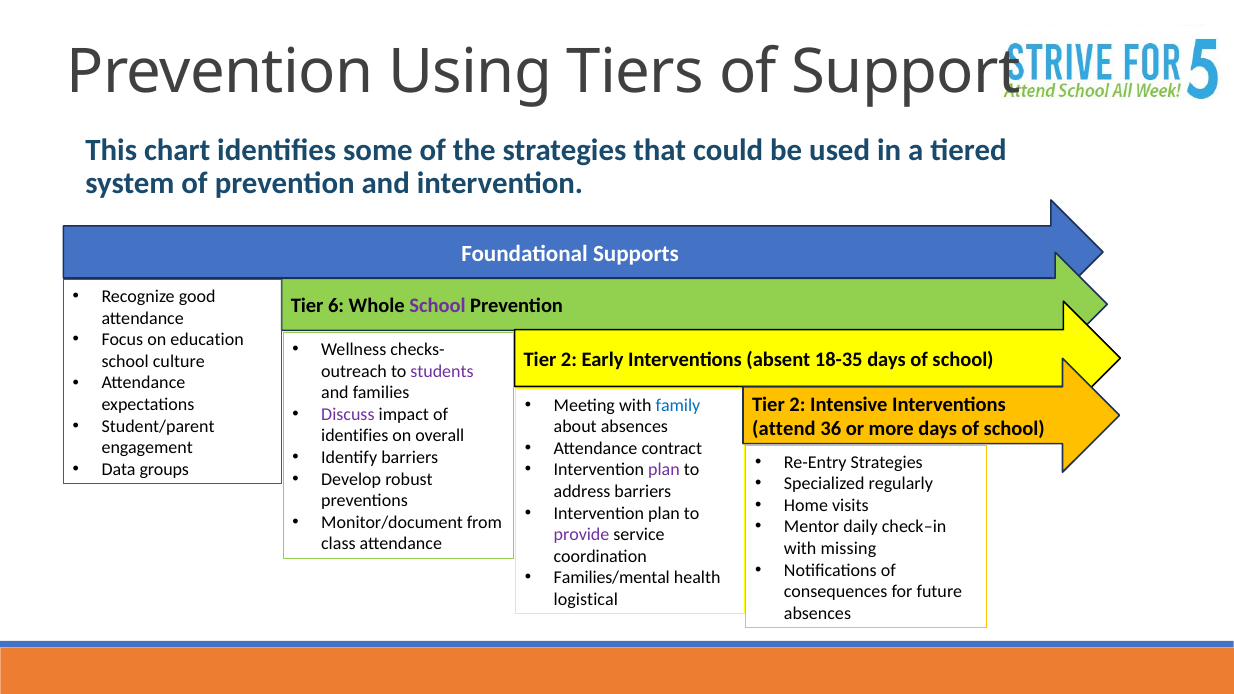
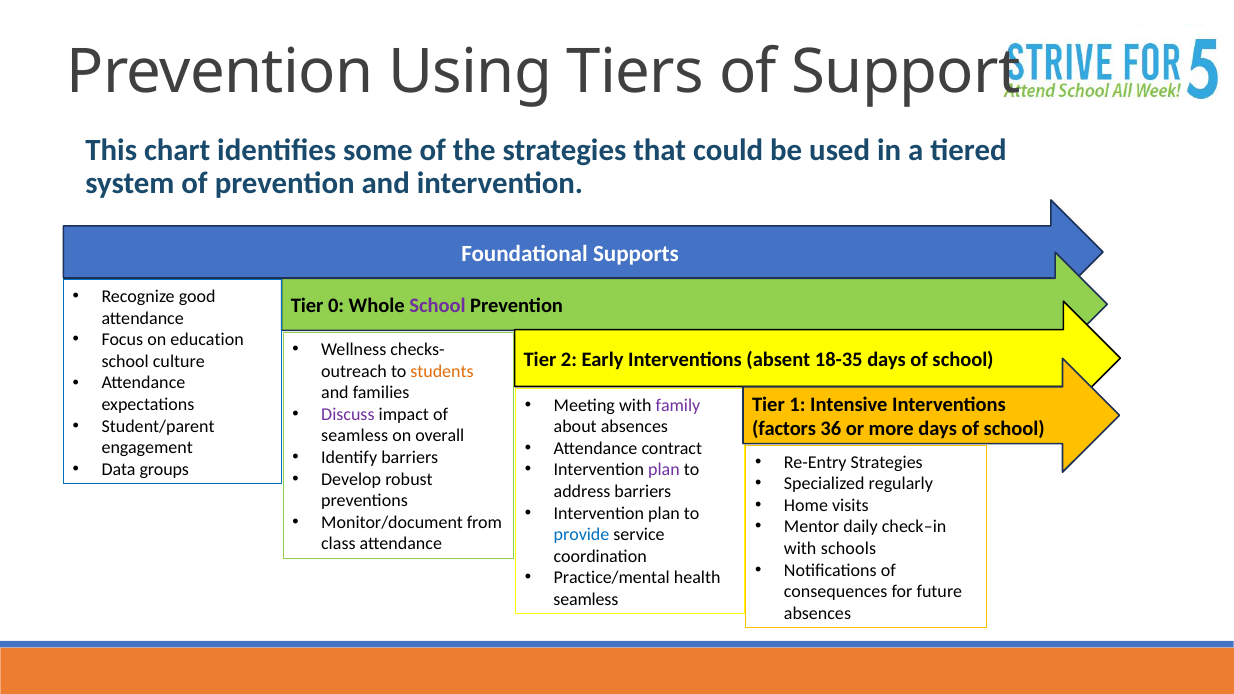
6: 6 -> 0
students colour: purple -> orange
family colour: blue -> purple
2 at (797, 404): 2 -> 1
attend: attend -> factors
identifies at (355, 436): identifies -> seamless
provide colour: purple -> blue
missing: missing -> schools
Families/mental: Families/mental -> Practice/mental
logistical at (586, 600): logistical -> seamless
